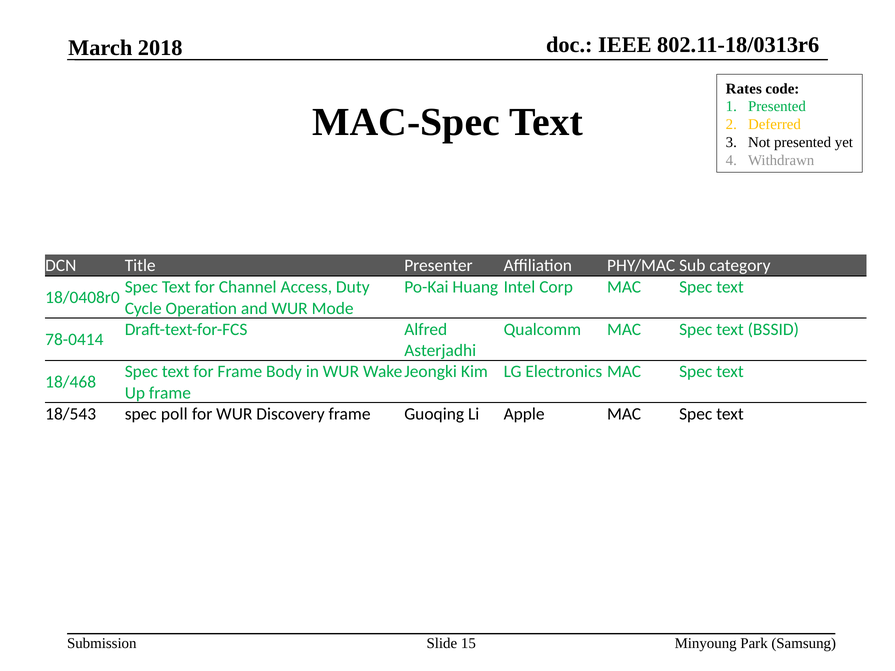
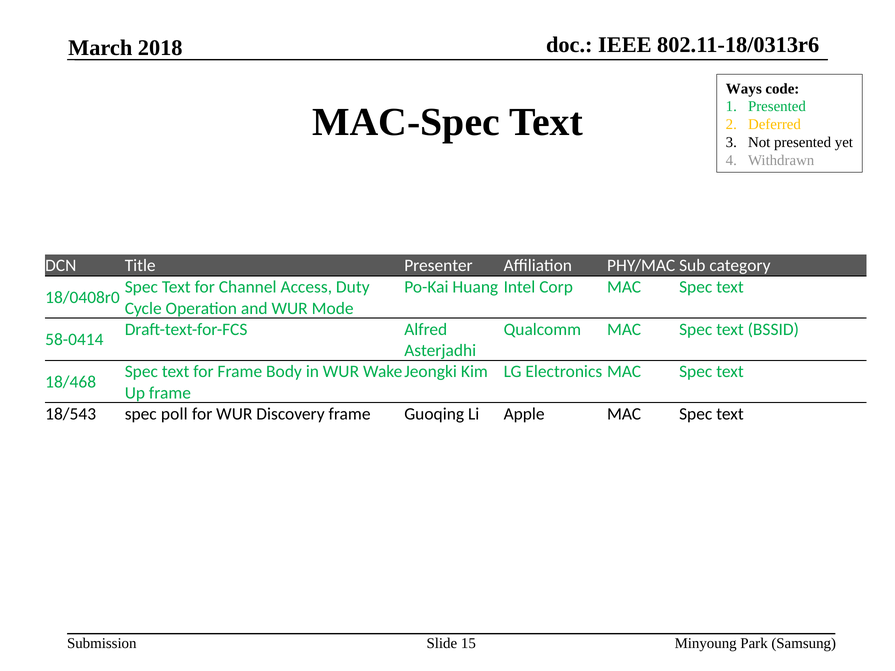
Rates: Rates -> Ways
78-0414: 78-0414 -> 58-0414
